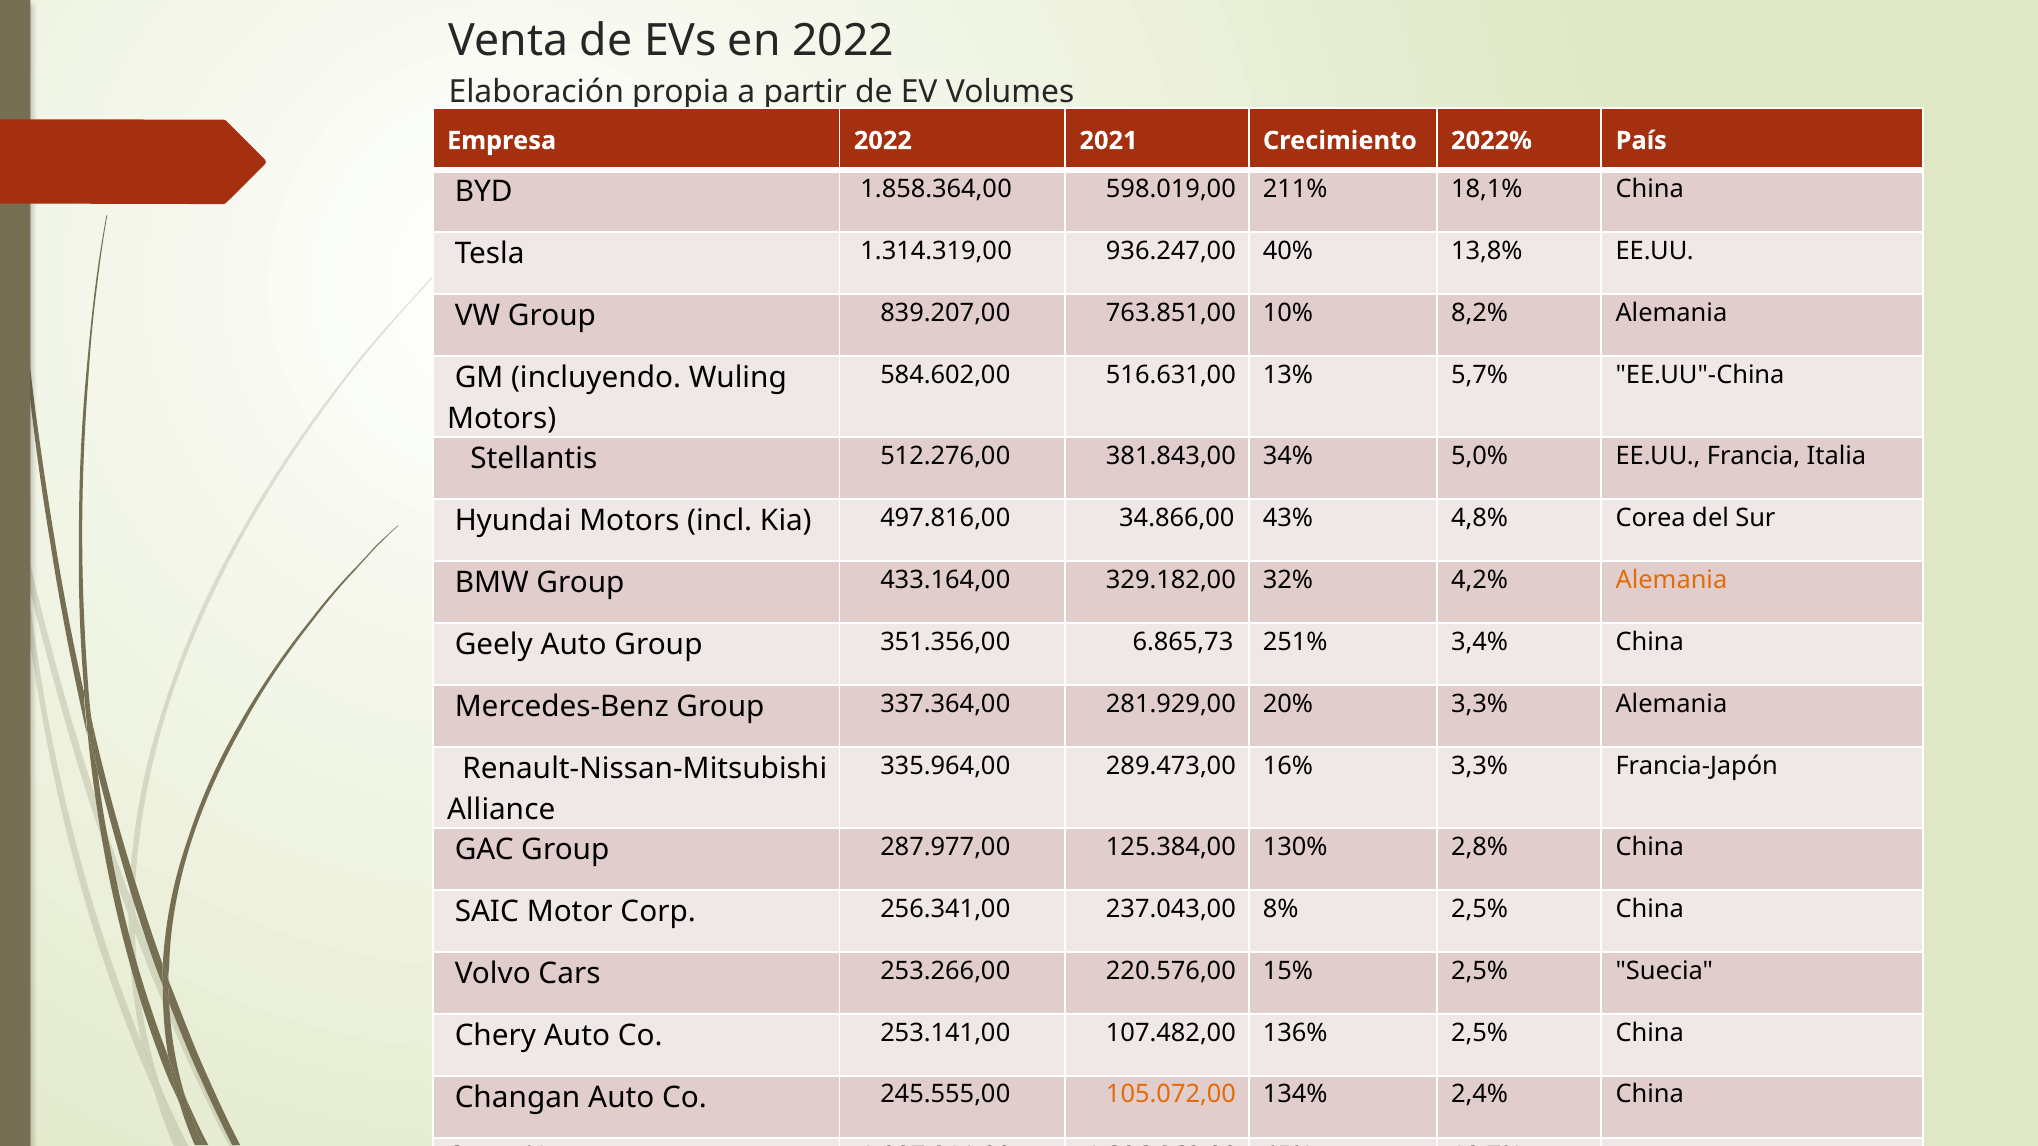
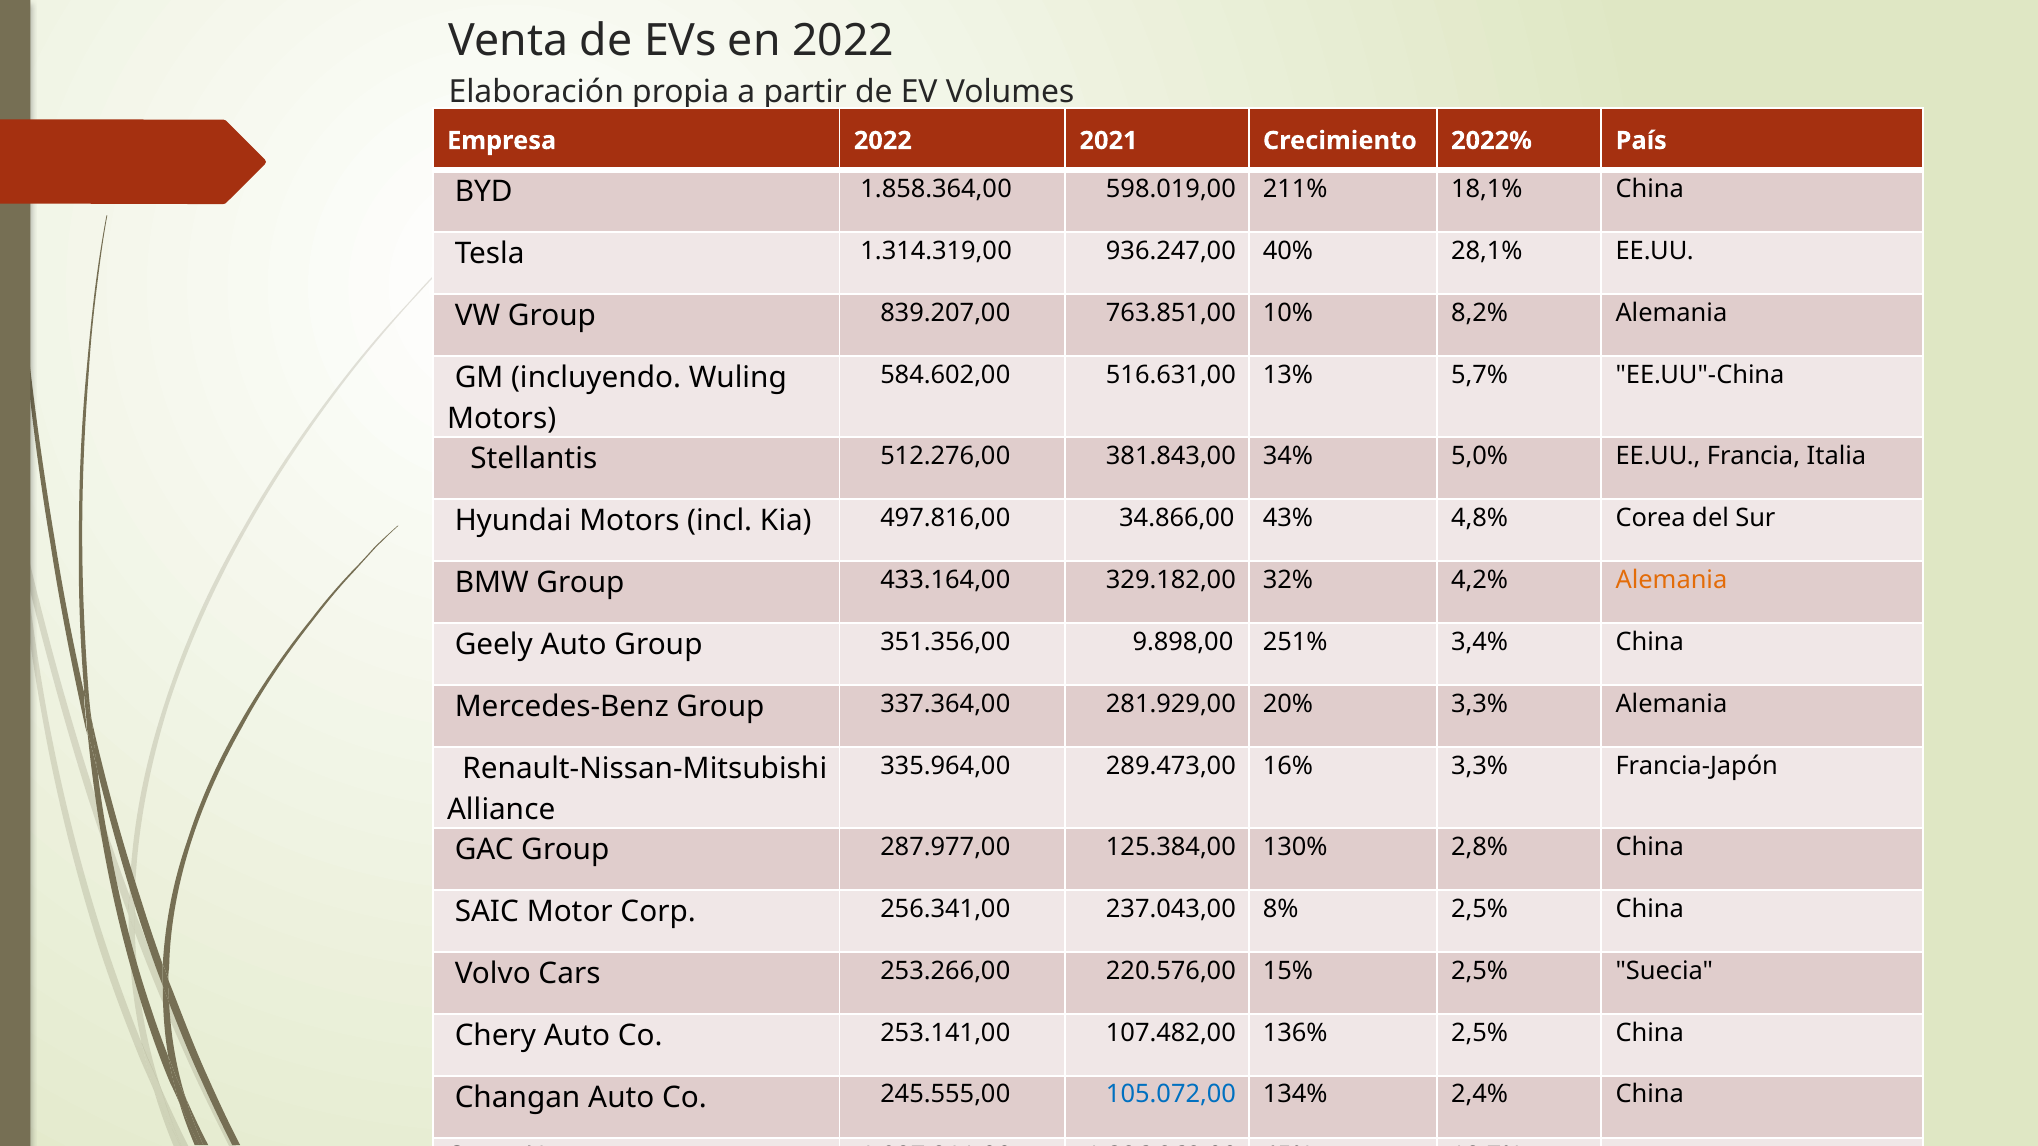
13,8%: 13,8% -> 28,1%
6.865,73: 6.865,73 -> 9.898,00
105.072,00 colour: orange -> blue
